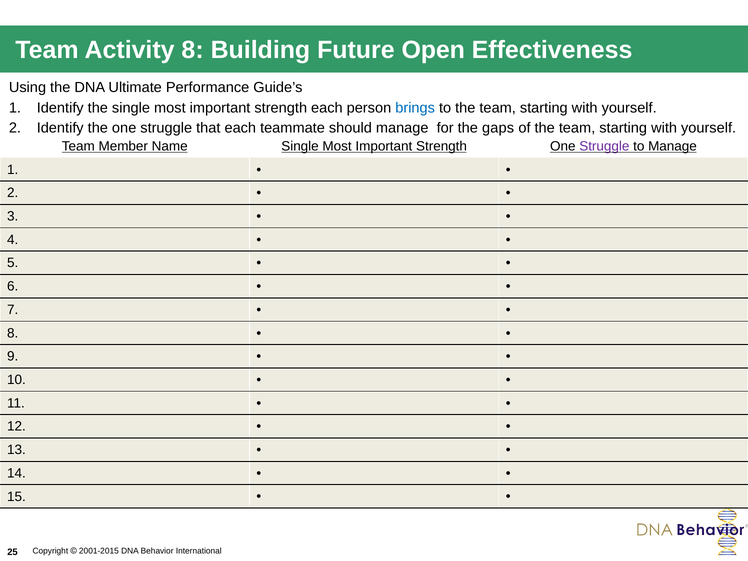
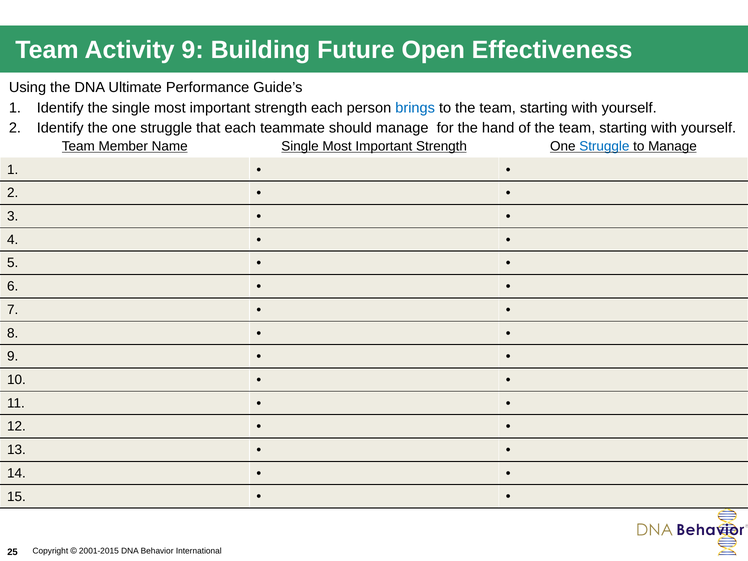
Activity 8: 8 -> 9
gaps: gaps -> hand
Struggle at (604, 146) colour: purple -> blue
